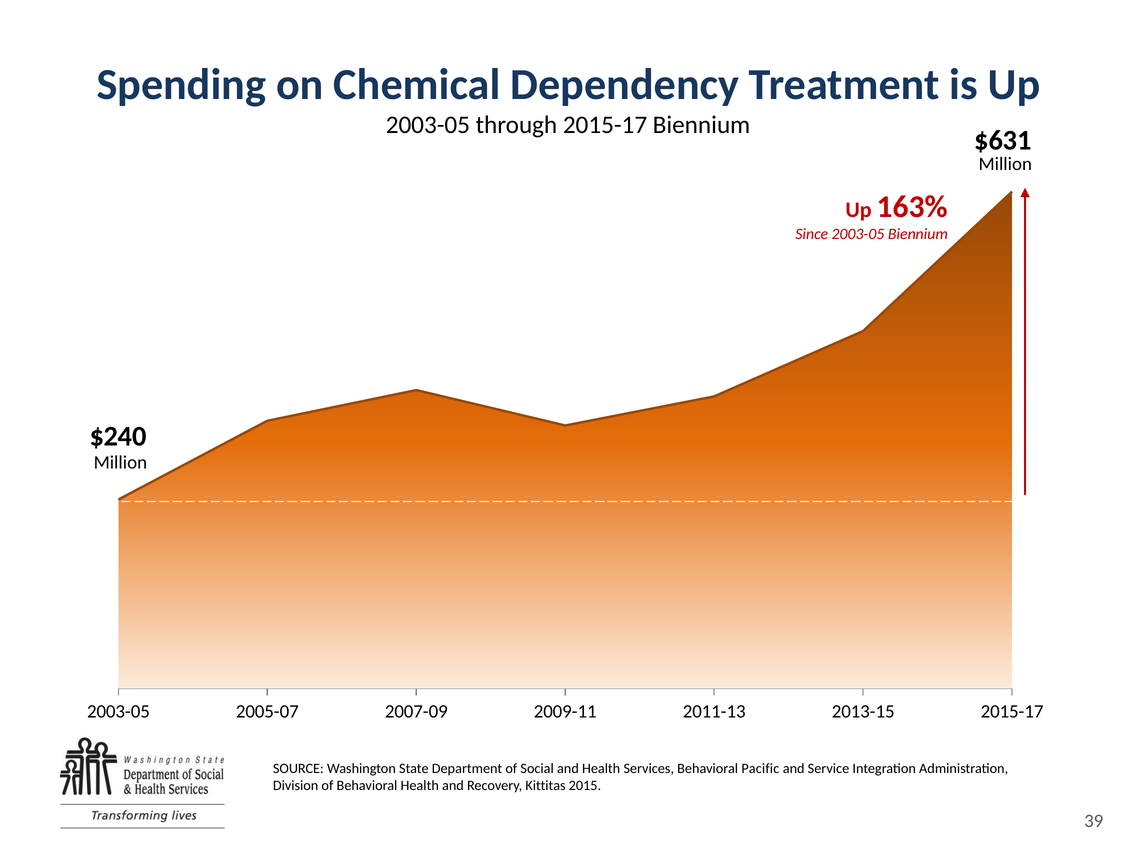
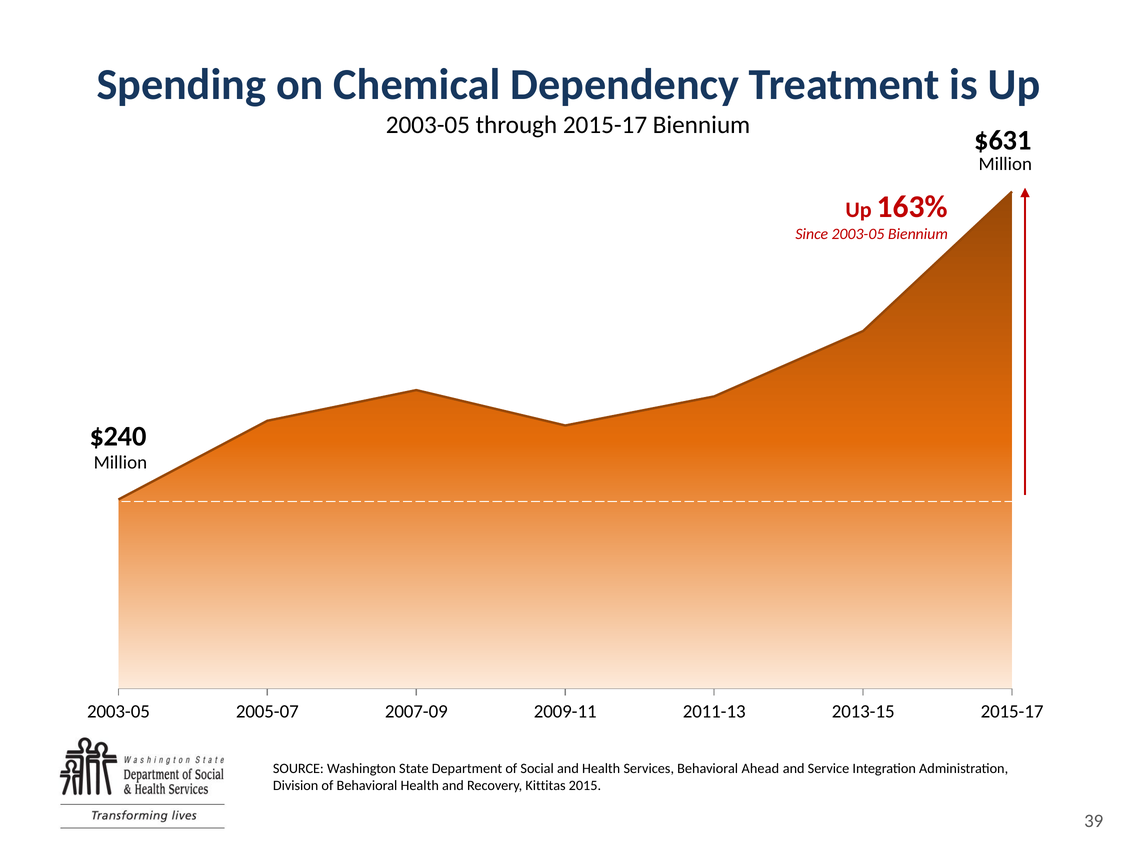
Pacific: Pacific -> Ahead
